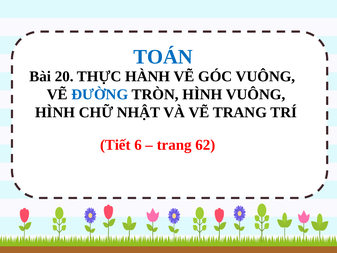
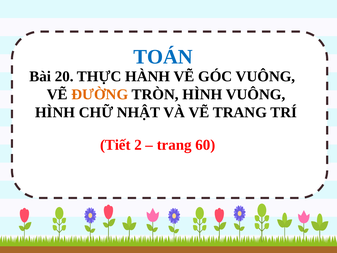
ĐƯỜNG colour: blue -> orange
6: 6 -> 2
62: 62 -> 60
